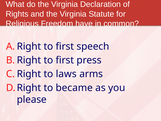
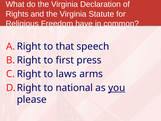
first at (65, 46): first -> that
became: became -> national
you underline: none -> present
